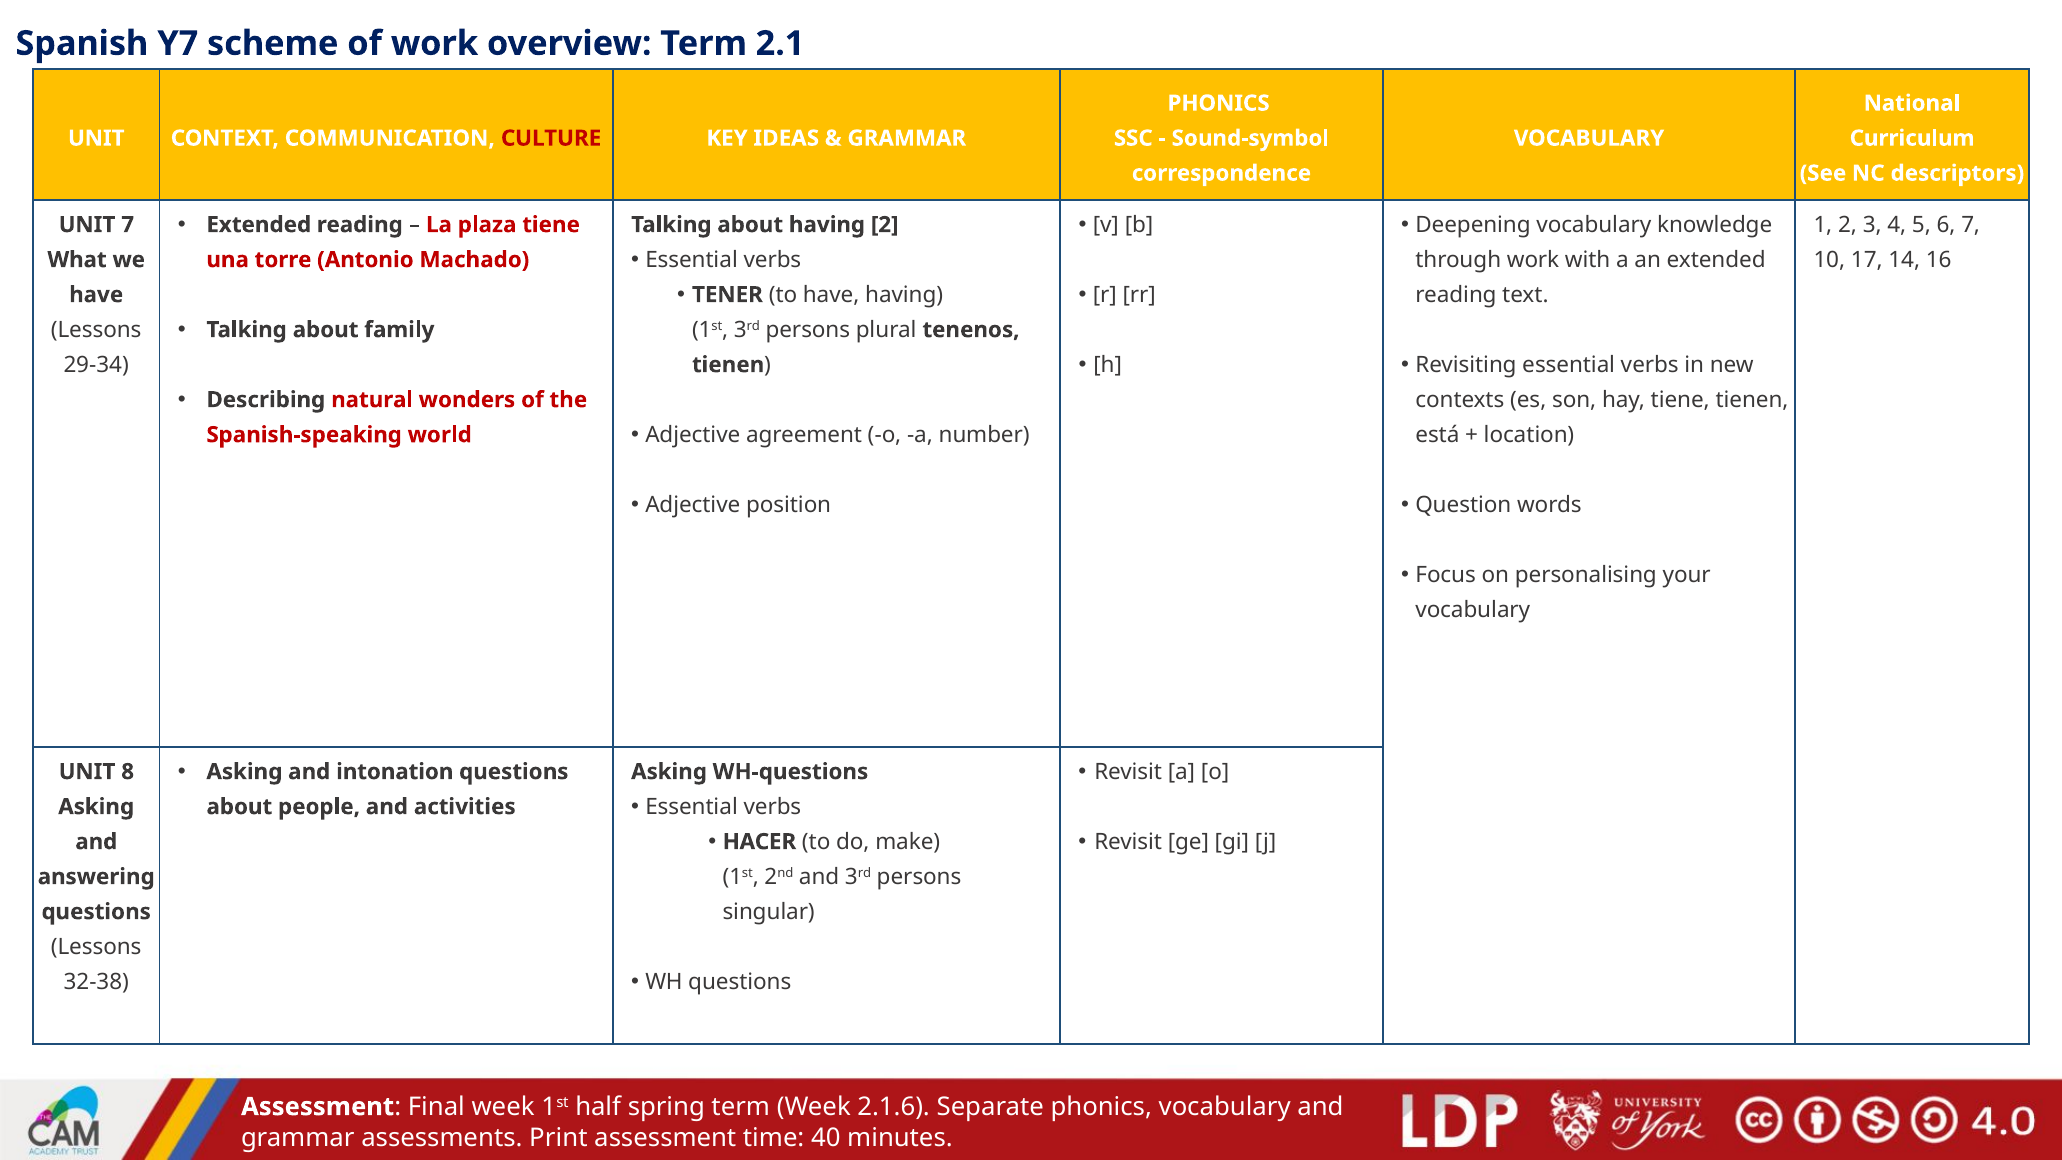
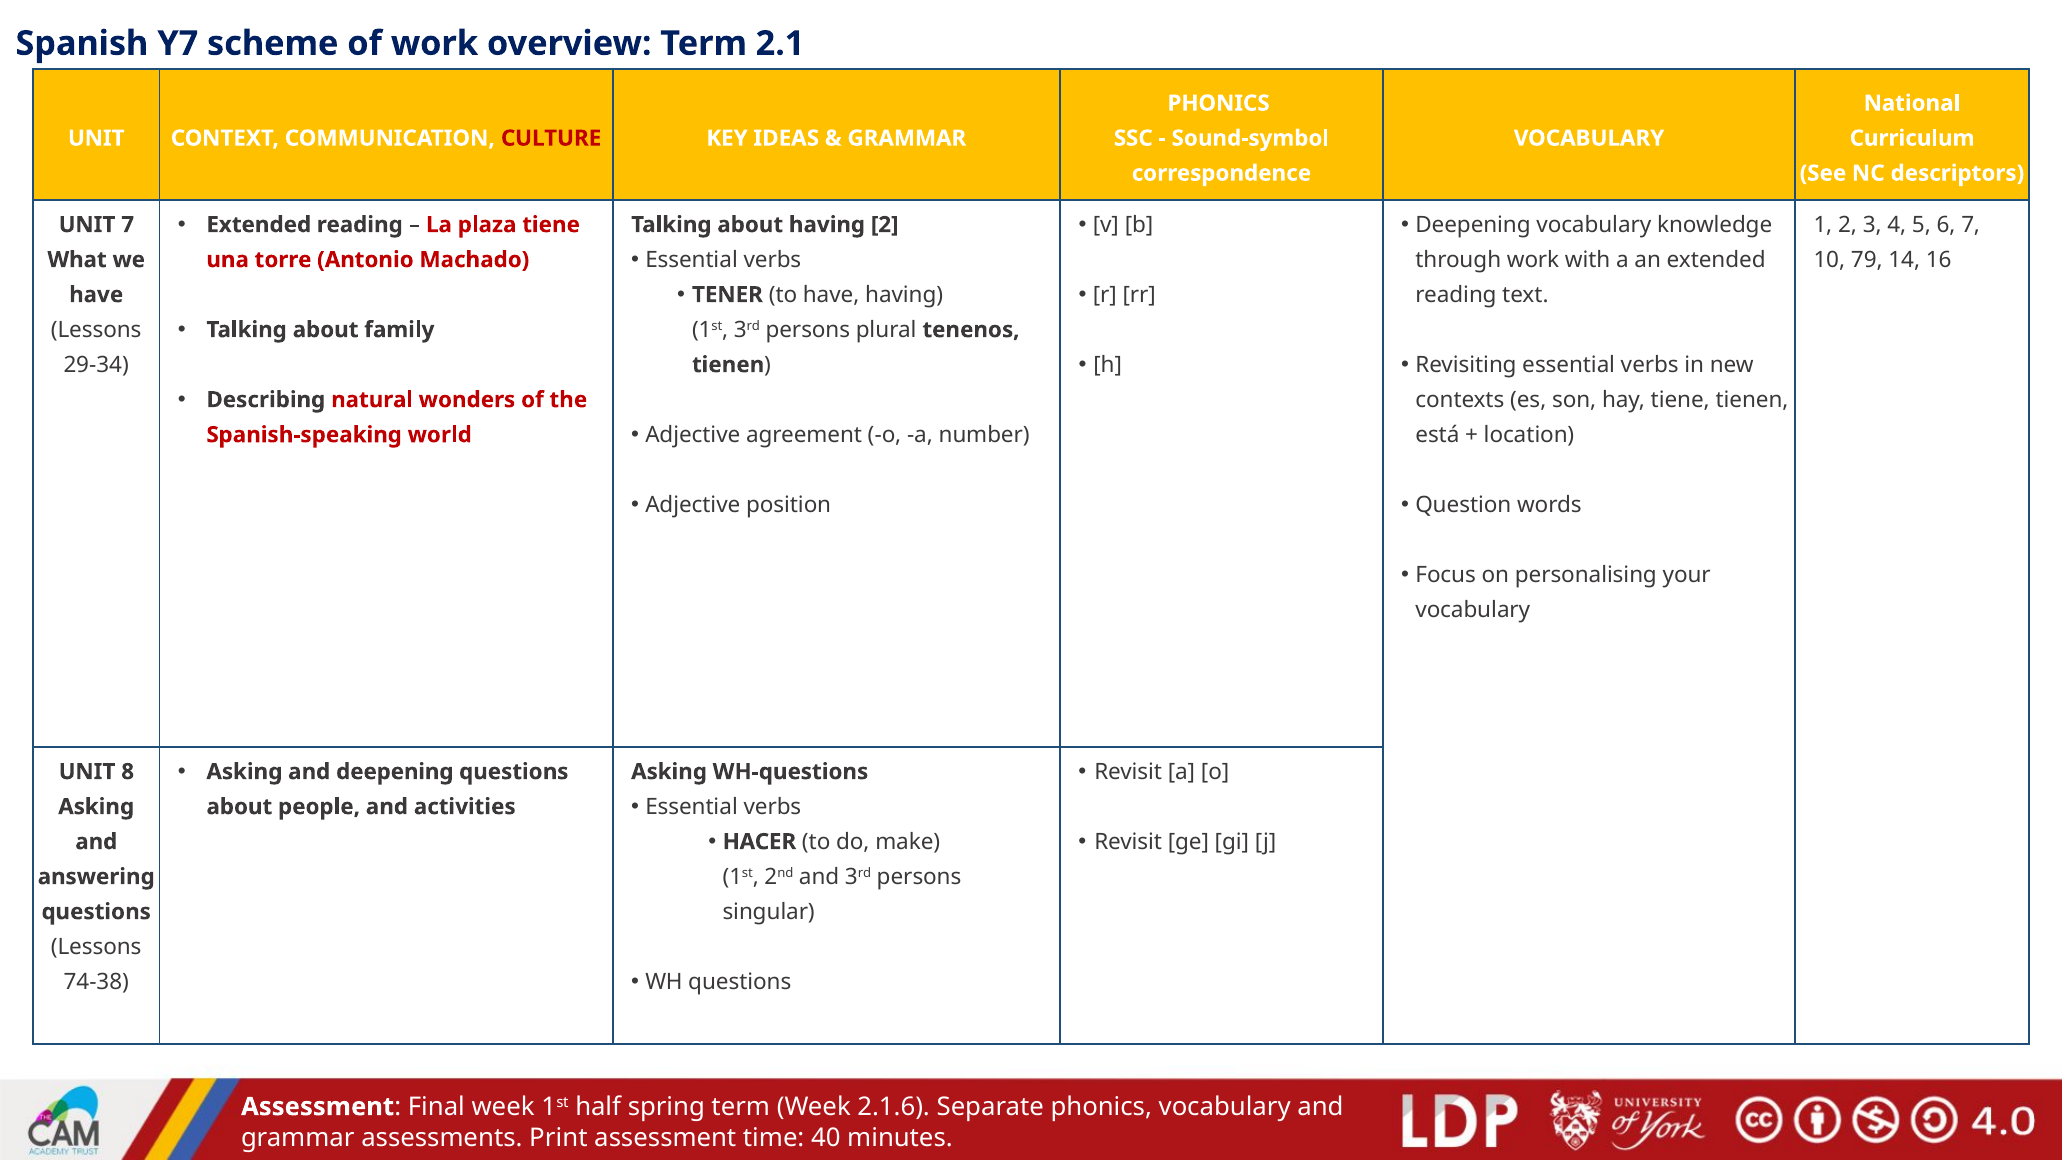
17: 17 -> 79
and intonation: intonation -> deepening
32-38: 32-38 -> 74-38
